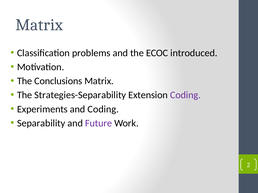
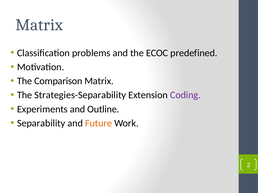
introduced: introduced -> predefined
Conclusions: Conclusions -> Comparison
and Coding: Coding -> Outline
Future colour: purple -> orange
